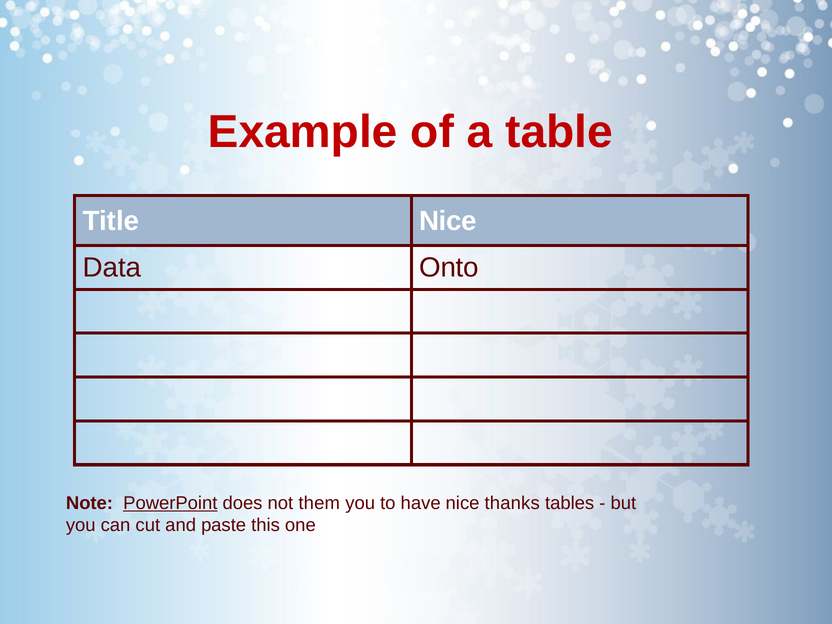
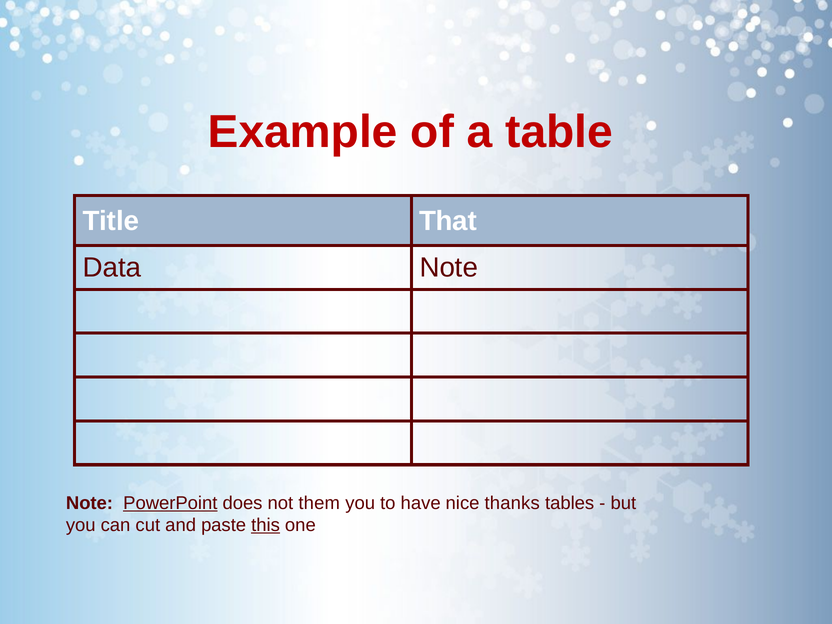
Title Nice: Nice -> That
Data Onto: Onto -> Note
this underline: none -> present
